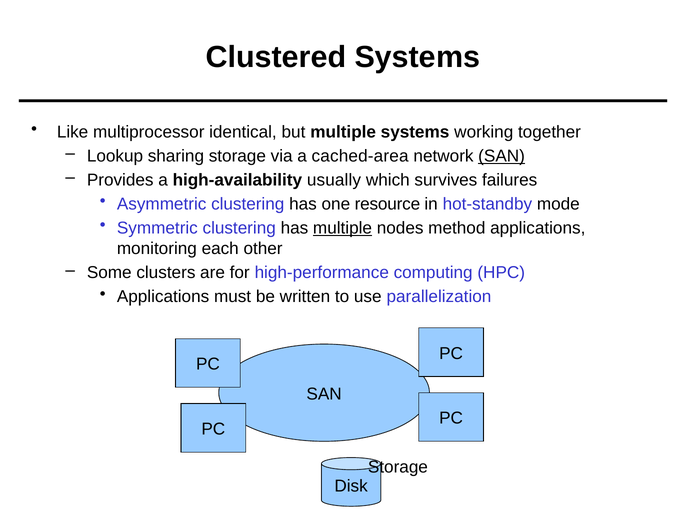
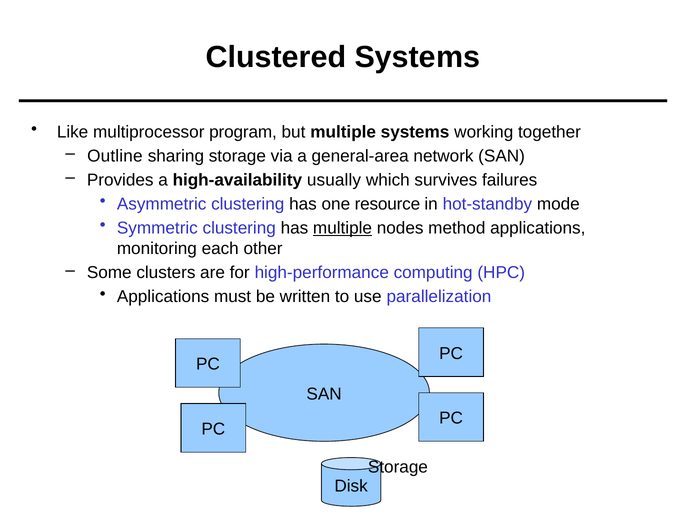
identical: identical -> program
Lookup: Lookup -> Outline
cached-area: cached-area -> general-area
SAN at (502, 156) underline: present -> none
